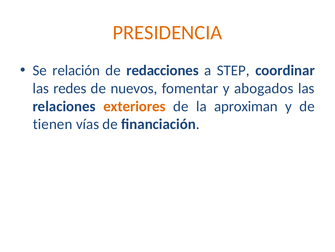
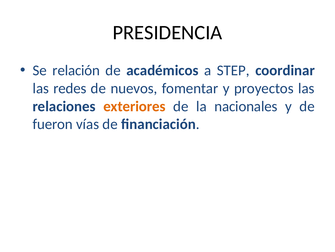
PRESIDENCIA colour: orange -> black
redacciones: redacciones -> académicos
abogados: abogados -> proyectos
aproximan: aproximan -> nacionales
tienen: tienen -> fueron
